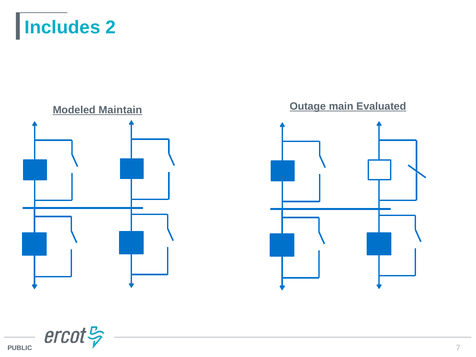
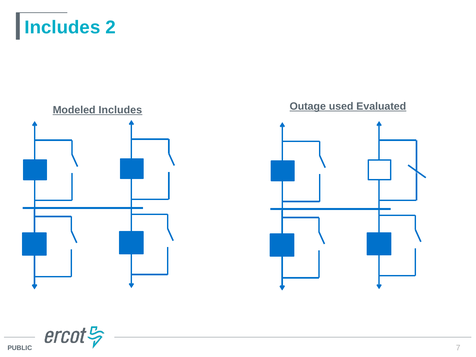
Modeled Maintain: Maintain -> Includes
main: main -> used
